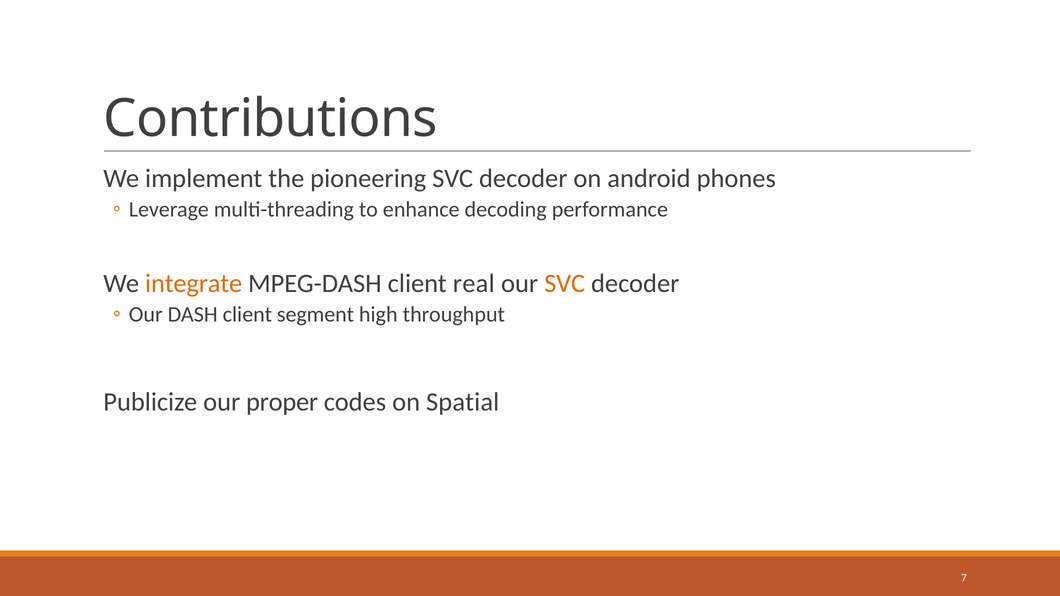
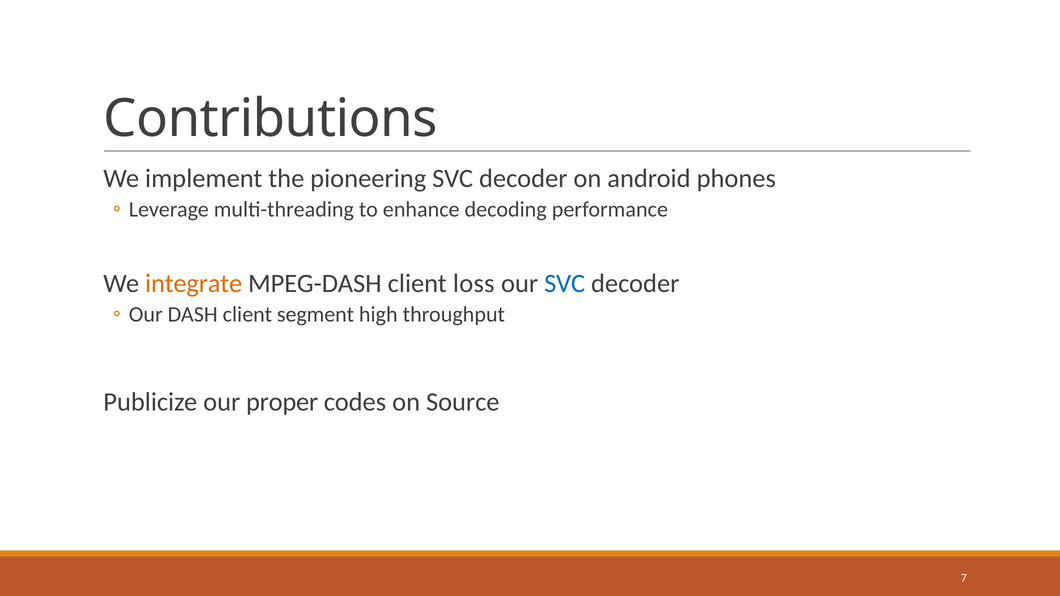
real: real -> loss
SVC at (565, 284) colour: orange -> blue
Spatial: Spatial -> Source
